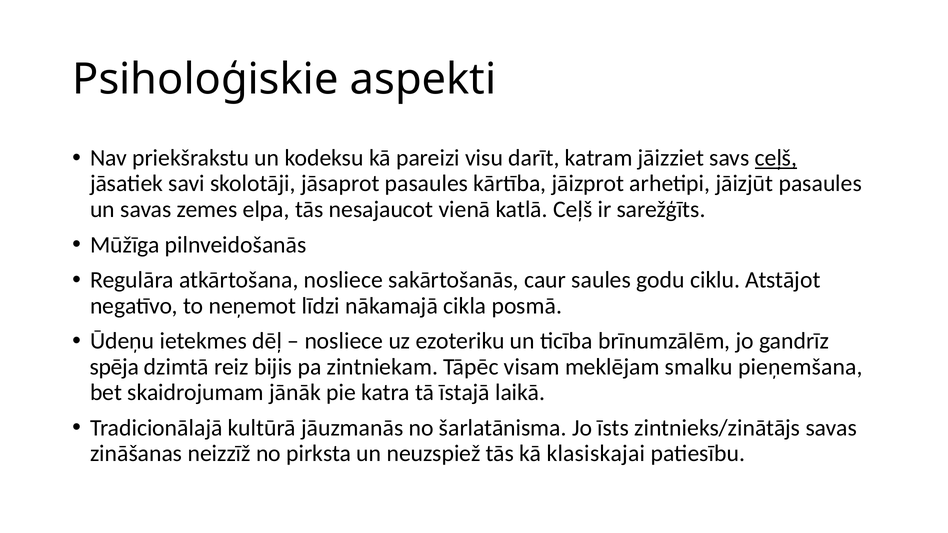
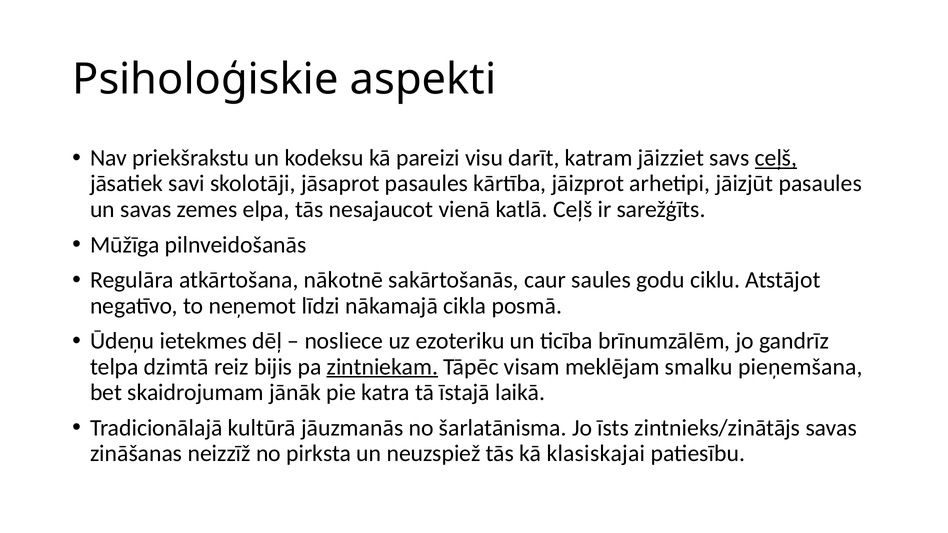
atkārtošana nosliece: nosliece -> nākotnē
spēja: spēja -> telpa
zintniekam underline: none -> present
